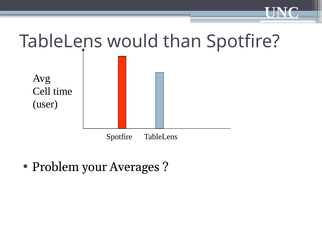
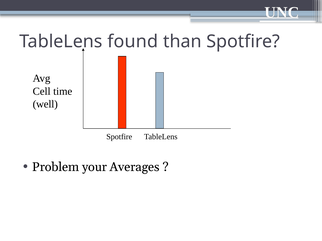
would: would -> found
user: user -> well
